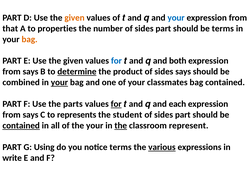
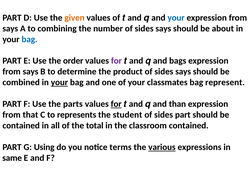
that at (10, 29): that -> says
properties: properties -> combining
number of sides part: part -> says
be terms: terms -> about
bag at (30, 39) colour: orange -> blue
E Use the given: given -> order
for at (116, 61) colour: blue -> purple
both: both -> bags
determine underline: present -> none
bag contained: contained -> represent
each: each -> than
says at (31, 115): says -> that
contained at (21, 126) underline: present -> none
the your: your -> total
the at (121, 126) underline: present -> none
classroom represent: represent -> contained
write: write -> same
